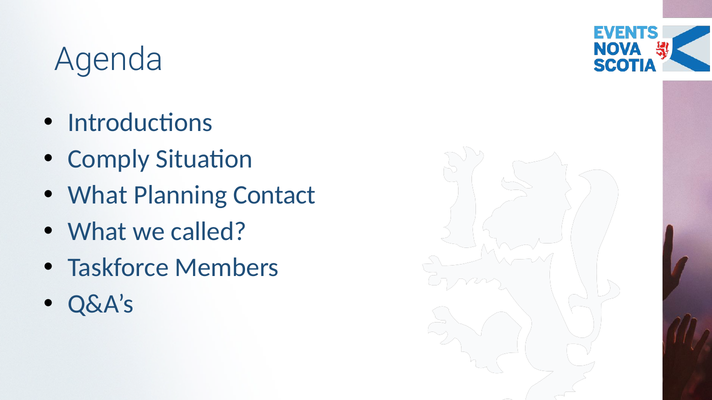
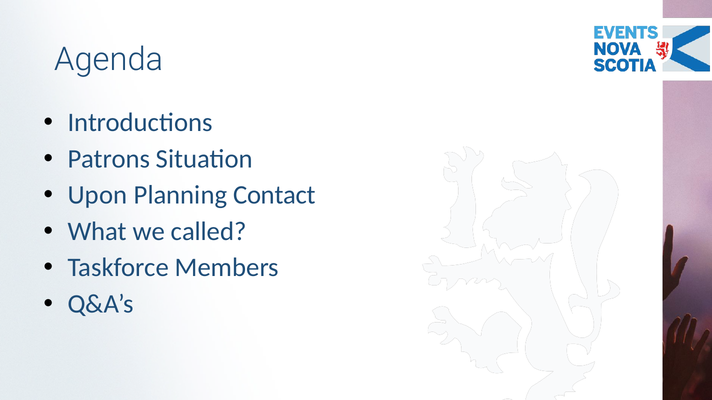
Comply: Comply -> Patrons
What at (98, 195): What -> Upon
